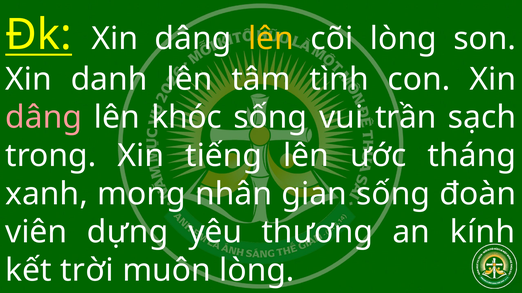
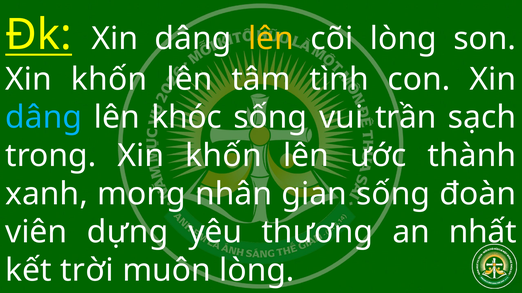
danh at (109, 79): danh -> khốn
dâng at (44, 118) colour: pink -> light blue
trong Xin tiếng: tiếng -> khốn
tháng: tháng -> thành
kính: kính -> nhất
